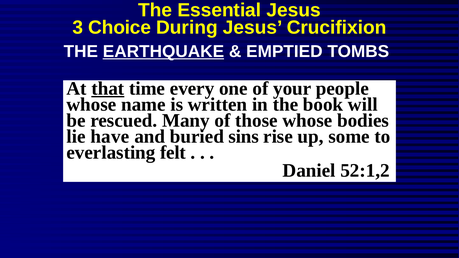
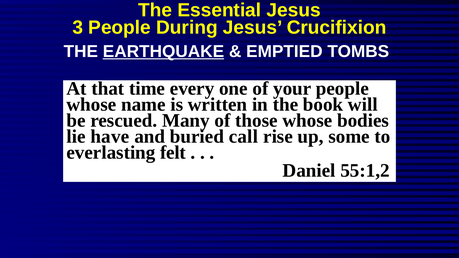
3 Choice: Choice -> People
that underline: present -> none
sins: sins -> call
52:1,2: 52:1,2 -> 55:1,2
